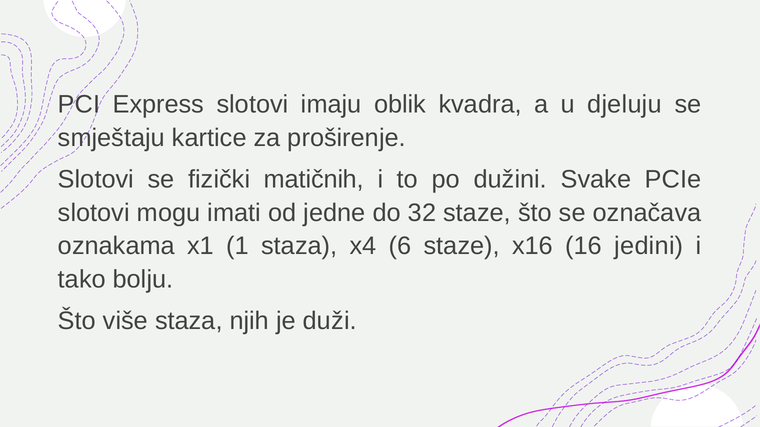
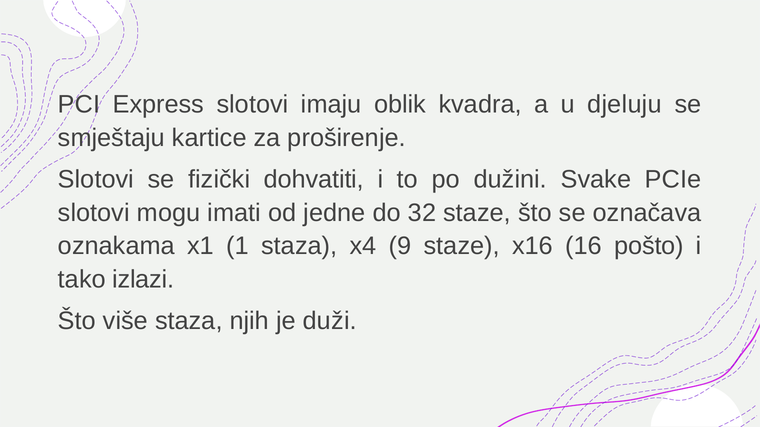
matičnih: matičnih -> dohvatiti
6: 6 -> 9
jedini: jedini -> pošto
bolju: bolju -> izlazi
